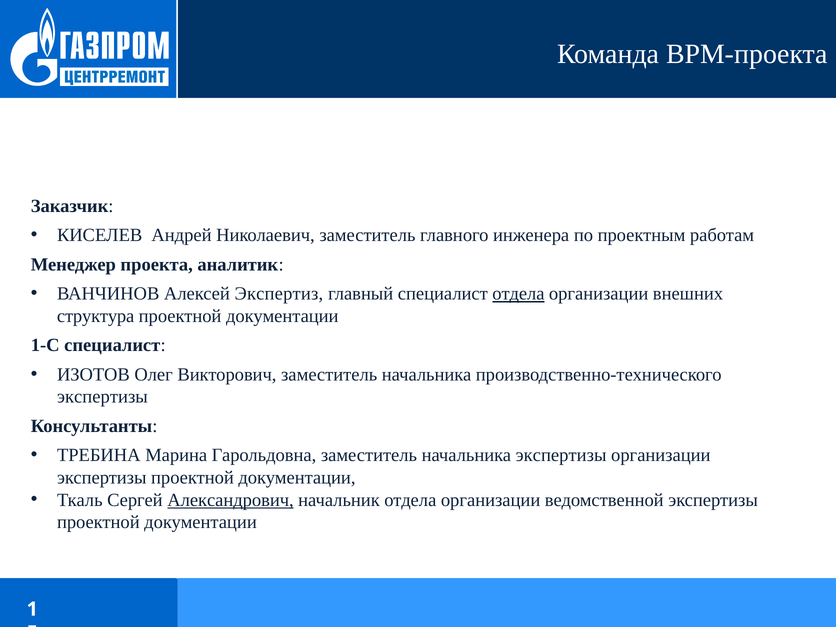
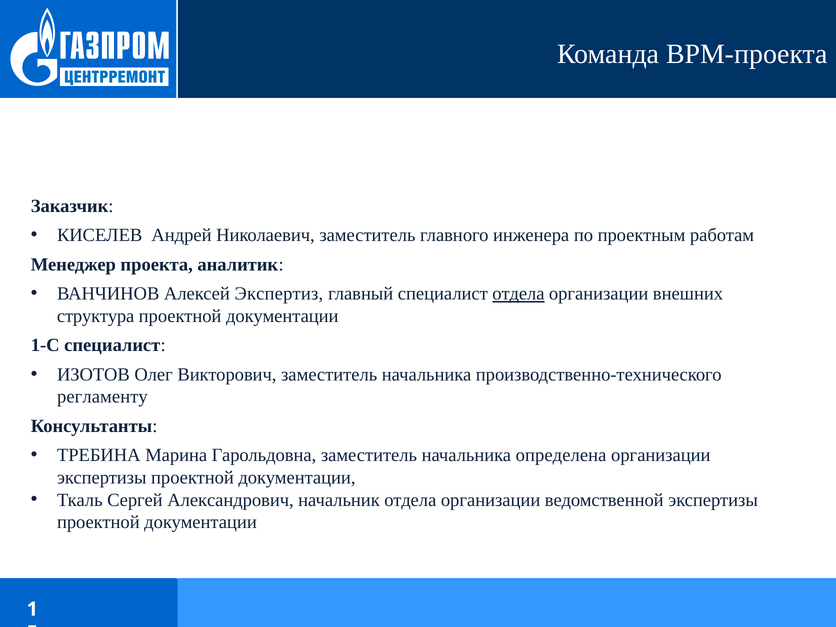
экспертизы at (102, 397): экспертизы -> регламенту
начальника экспертизы: экспертизы -> определена
Александрович underline: present -> none
